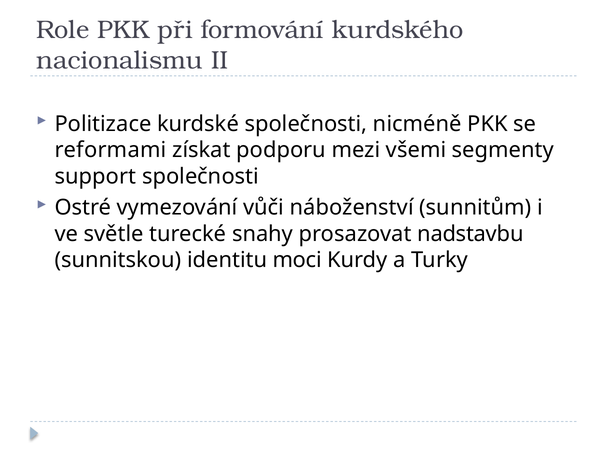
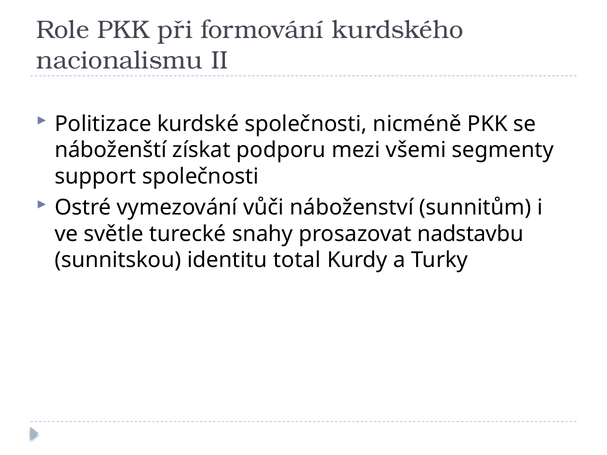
reformami: reformami -> náboženští
moci: moci -> total
